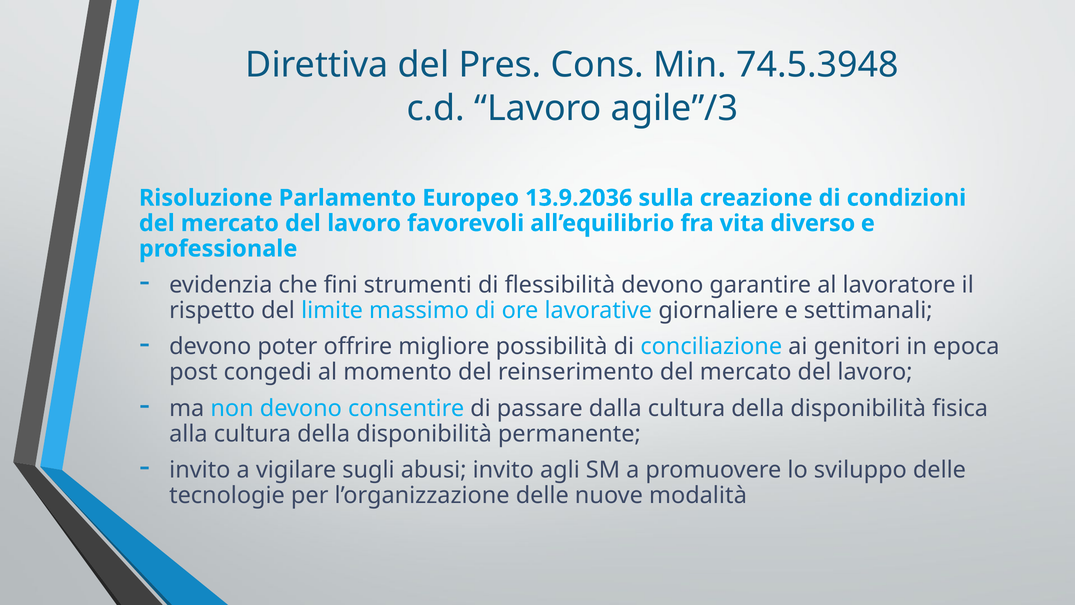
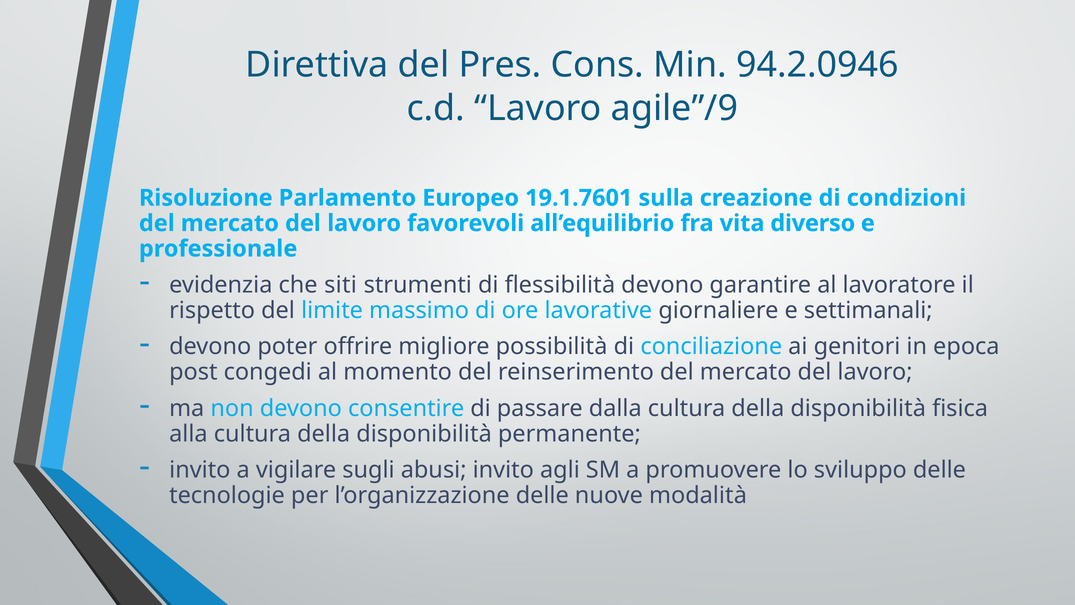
74.5.3948: 74.5.3948 -> 94.2.0946
agile”/3: agile”/3 -> agile”/9
13.9.2036: 13.9.2036 -> 19.1.7601
fini: fini -> siti
